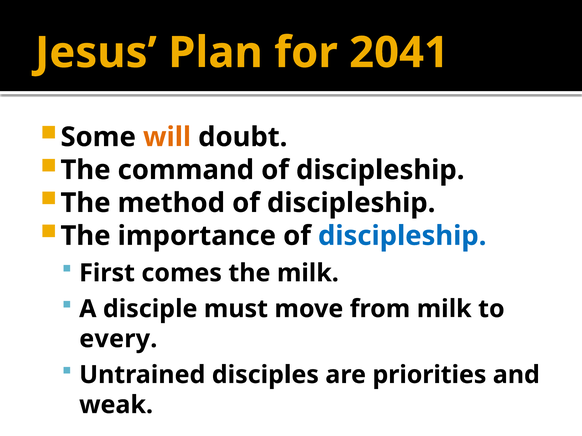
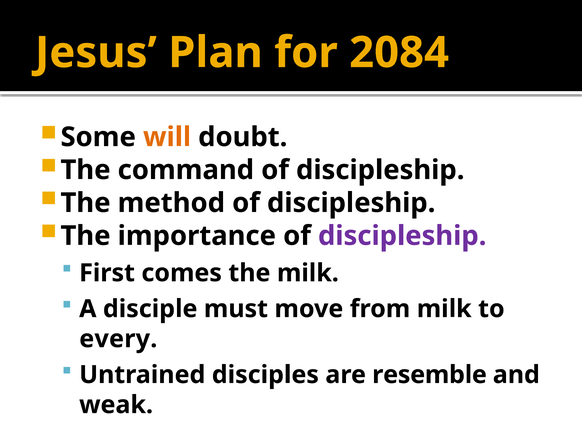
2041: 2041 -> 2084
discipleship at (402, 236) colour: blue -> purple
priorities: priorities -> resemble
